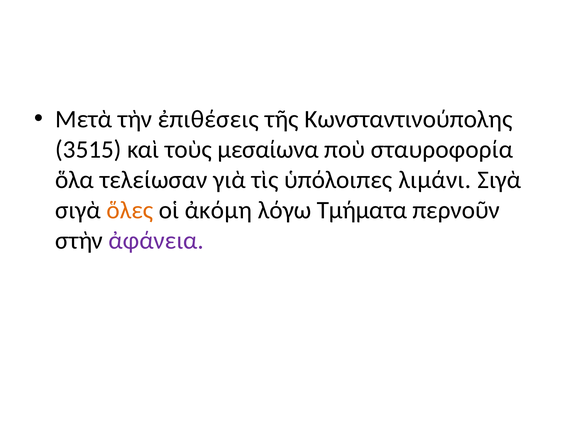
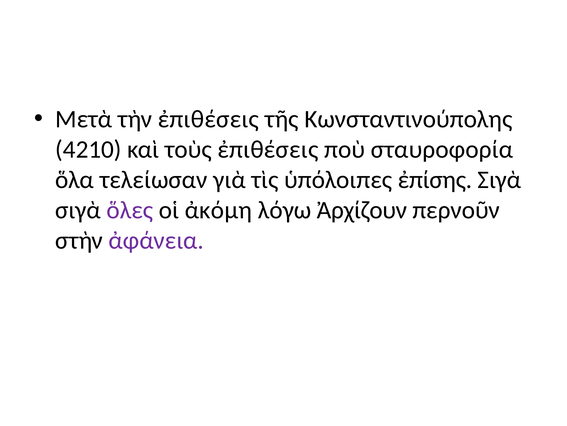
3515: 3515 -> 4210
τοὺς μεσαίωνα: μεσαίωνα -> ἐπιθέσεις
λιμάνι: λιμάνι -> ἐπίσης
ὅλες colour: orange -> purple
Τμήματα: Τμήματα -> Ἀρχίζουν
